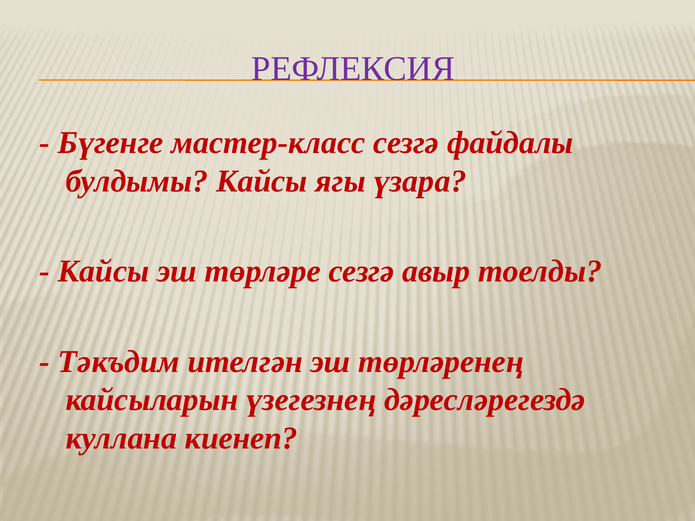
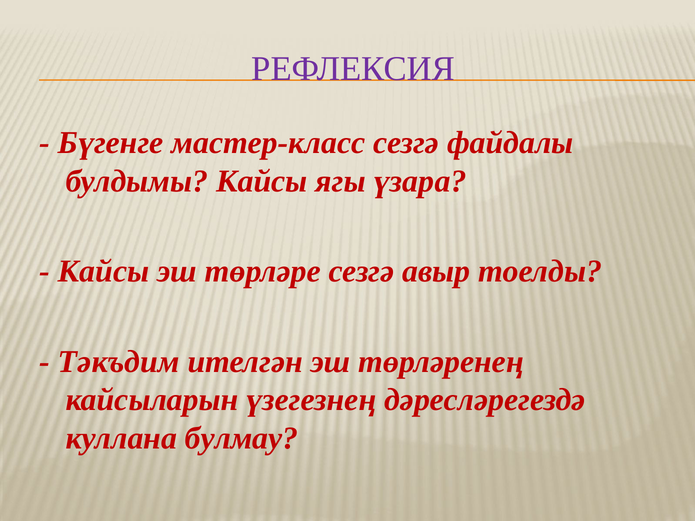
киенеп: киенеп -> булмау
